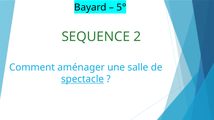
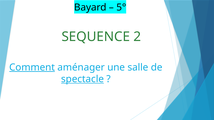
Comment underline: none -> present
